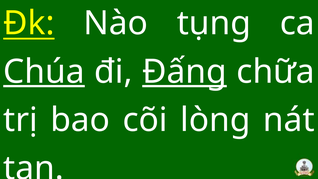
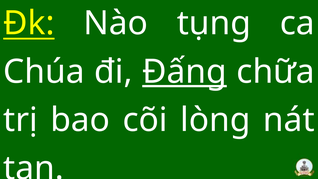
Chúa underline: present -> none
